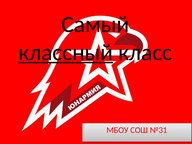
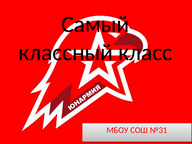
классный underline: present -> none
